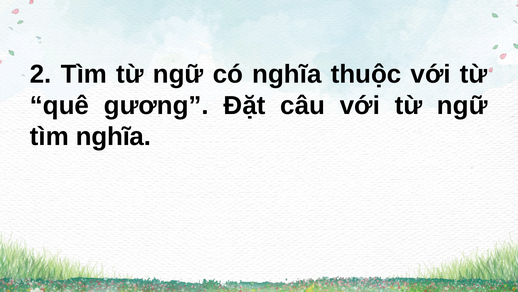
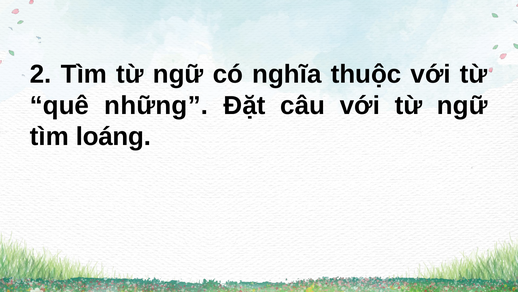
gương: gương -> những
tìm nghĩa: nghĩa -> loáng
